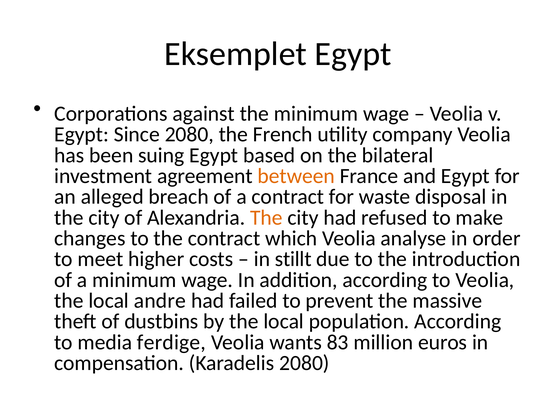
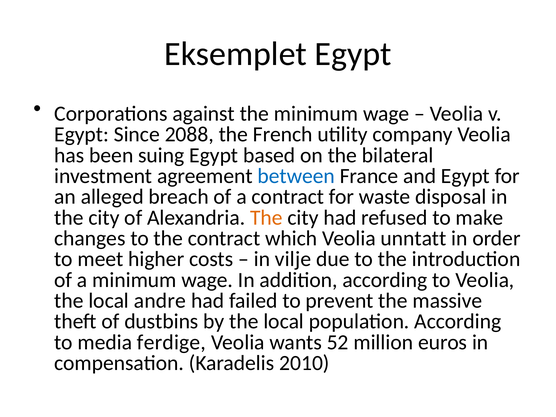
Since 2080: 2080 -> 2088
between colour: orange -> blue
analyse: analyse -> unntatt
stillt: stillt -> vilje
83: 83 -> 52
Karadelis 2080: 2080 -> 2010
